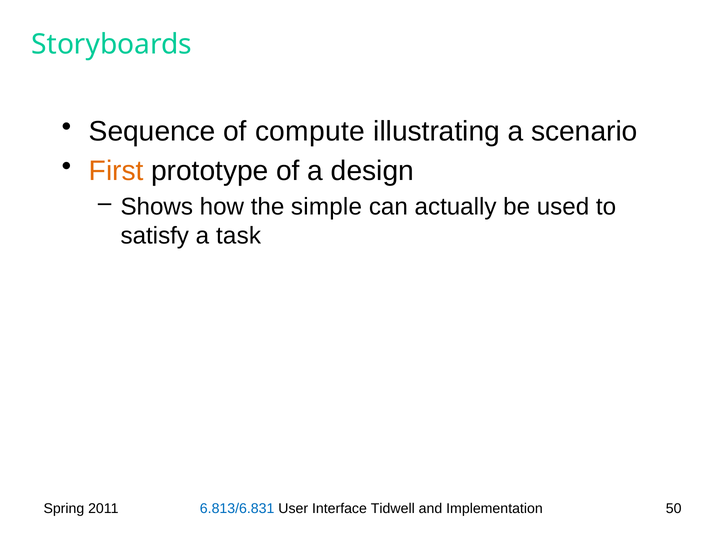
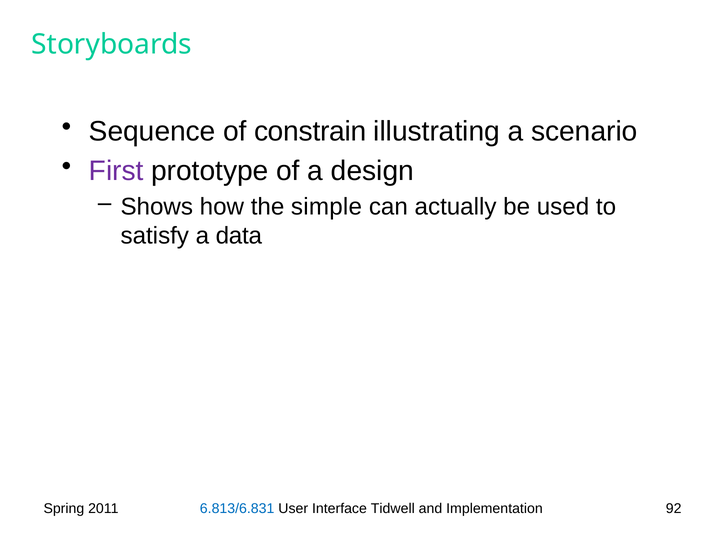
compute: compute -> constrain
First colour: orange -> purple
task: task -> data
50: 50 -> 92
